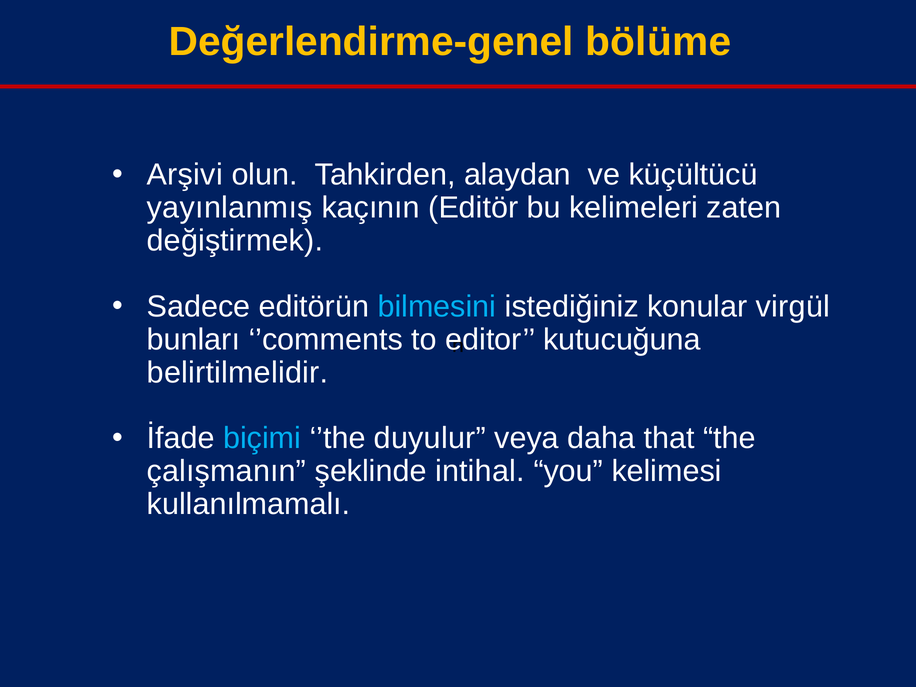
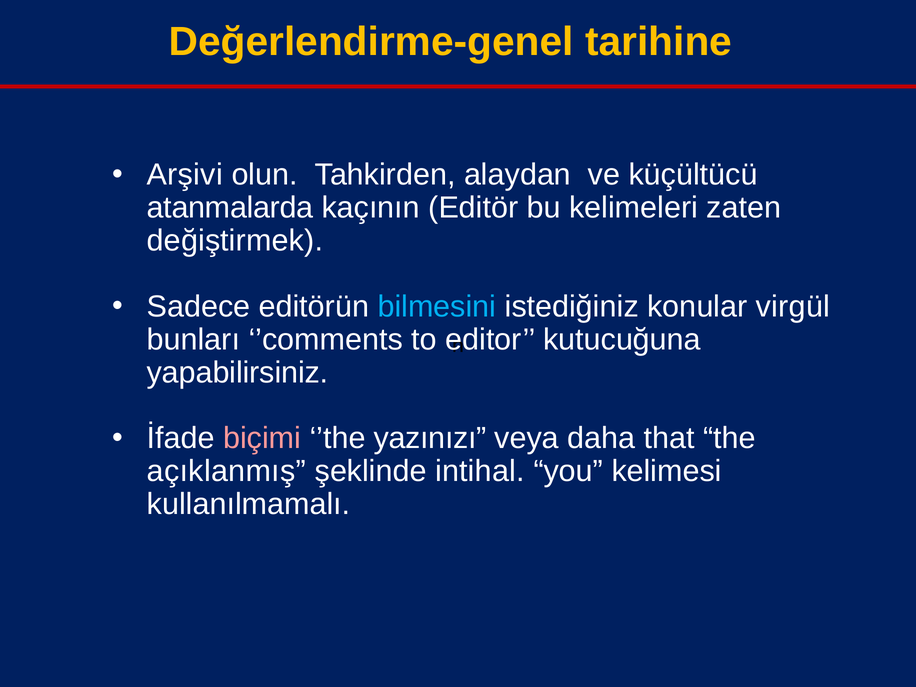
bölüme: bölüme -> tarihine
yayınlanmış: yayınlanmış -> atanmalarda
belirtilmelidir: belirtilmelidir -> yapabilirsiniz
biçimi colour: light blue -> pink
duyulur: duyulur -> yazınızı
çalışmanın: çalışmanın -> açıklanmış
